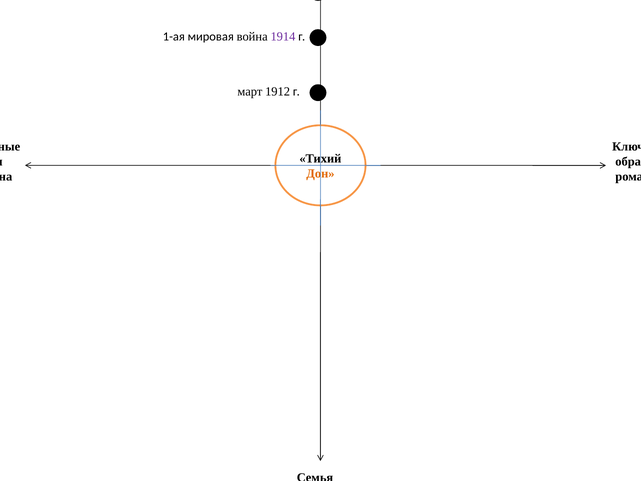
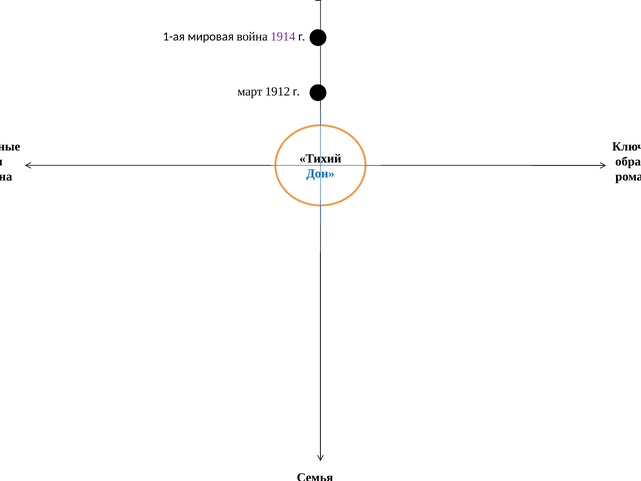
Дон colour: orange -> blue
